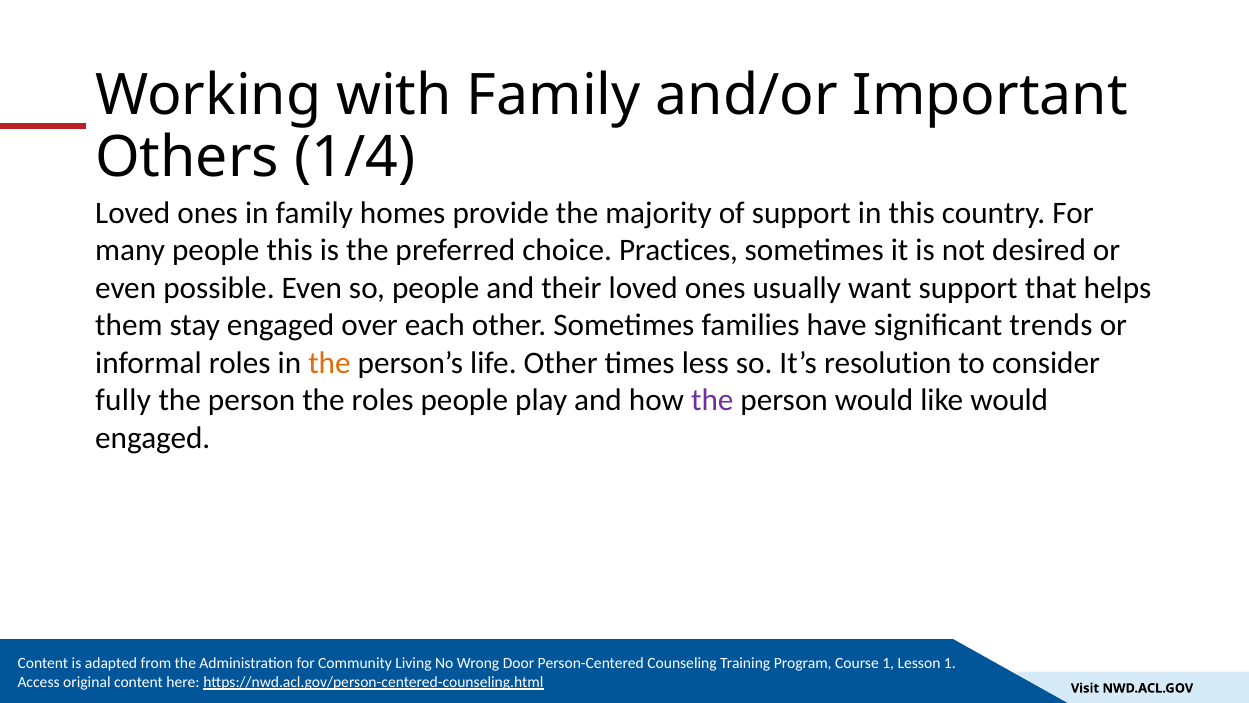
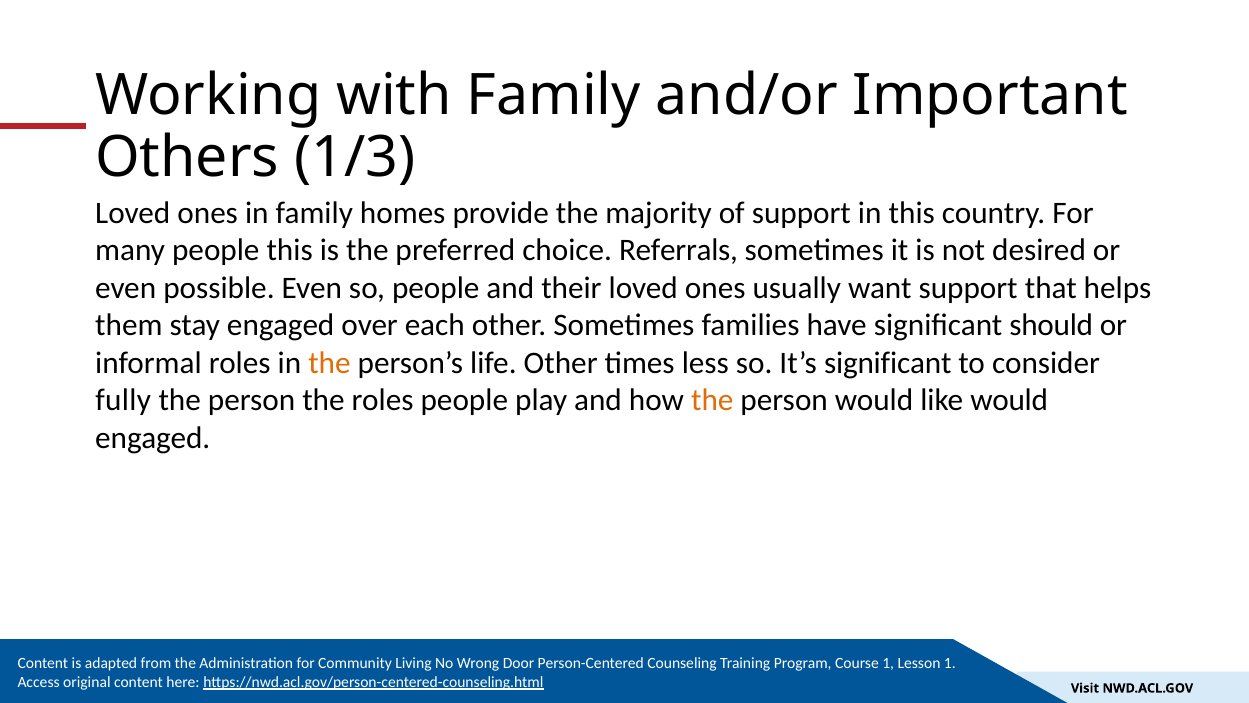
1/4: 1/4 -> 1/3
Practices: Practices -> Referrals
trends: trends -> should
It’s resolution: resolution -> significant
the at (712, 400) colour: purple -> orange
